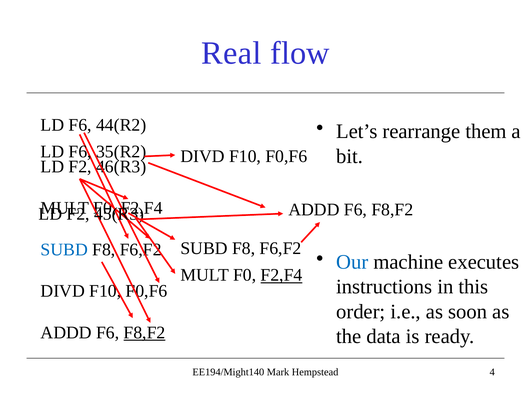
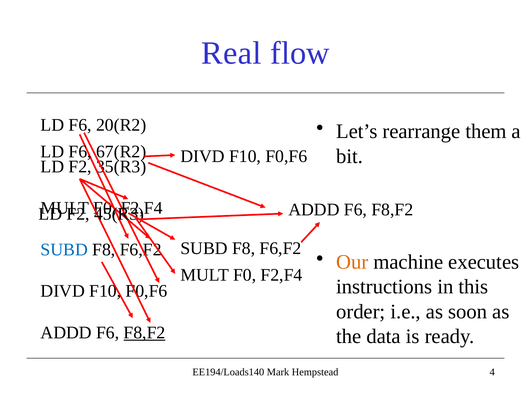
44(R2: 44(R2 -> 20(R2
35(R2: 35(R2 -> 67(R2
46(R3: 46(R3 -> 35(R3
Our colour: blue -> orange
F2,F4 at (281, 275) underline: present -> none
EE194/Might140: EE194/Might140 -> EE194/Loads140
